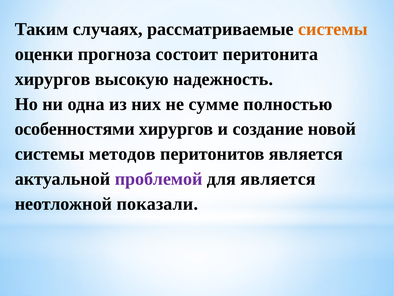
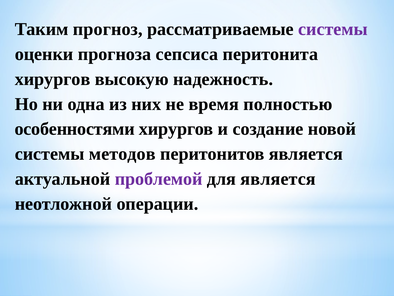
случаях: случаях -> прогноз
системы at (333, 29) colour: orange -> purple
состоит: состоит -> сепсиса
сумме: сумме -> время
показали: показали -> операции
